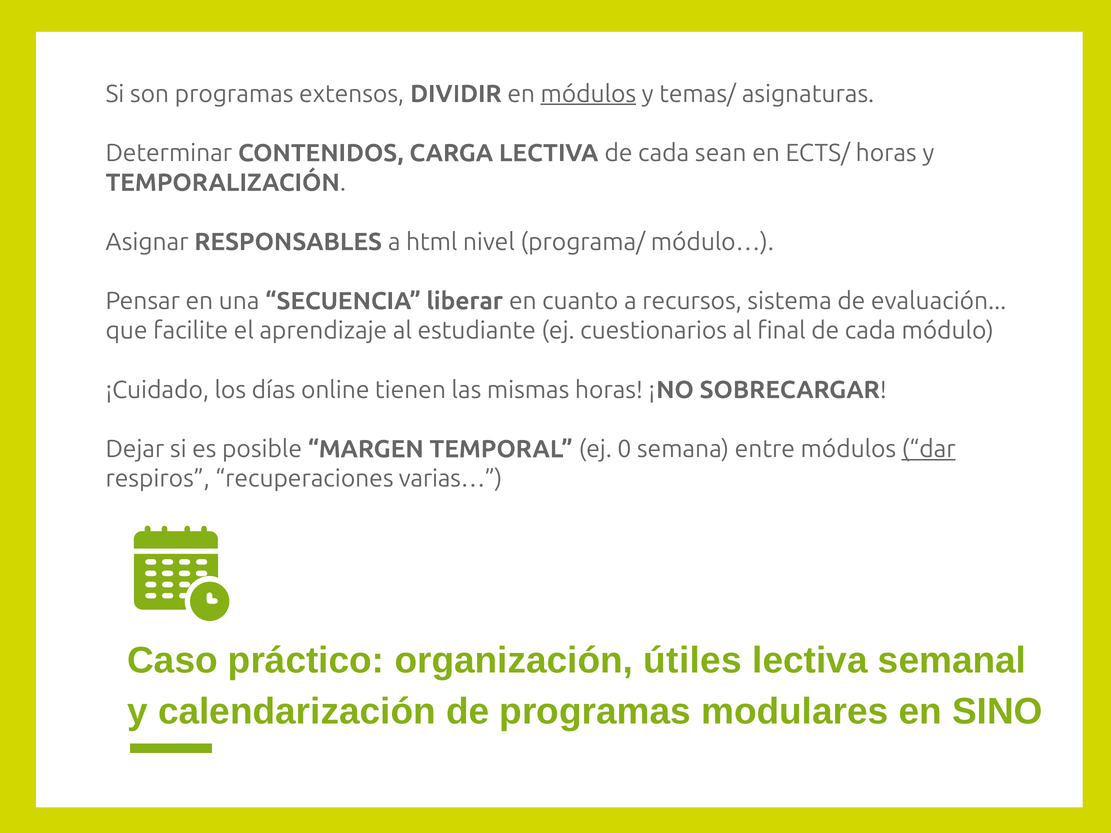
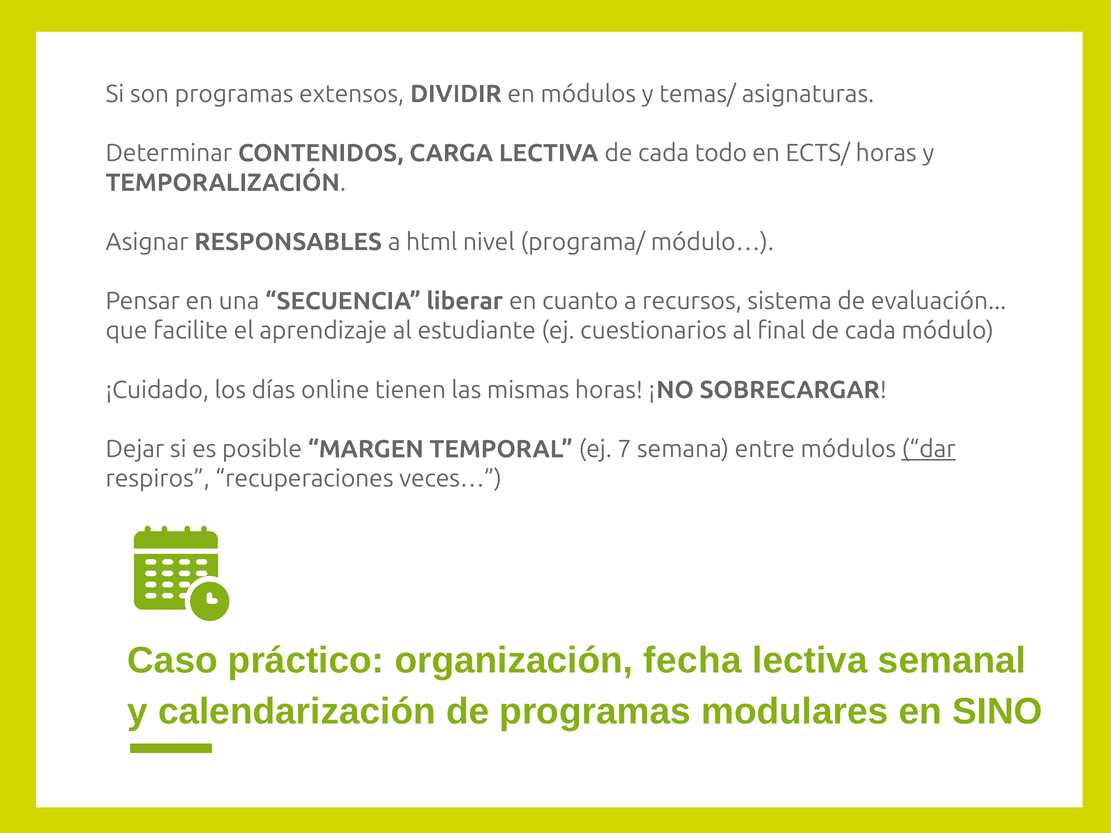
módulos at (588, 94) underline: present -> none
sean: sean -> todo
0: 0 -> 7
varias…: varias… -> veces…
útiles: útiles -> fecha
